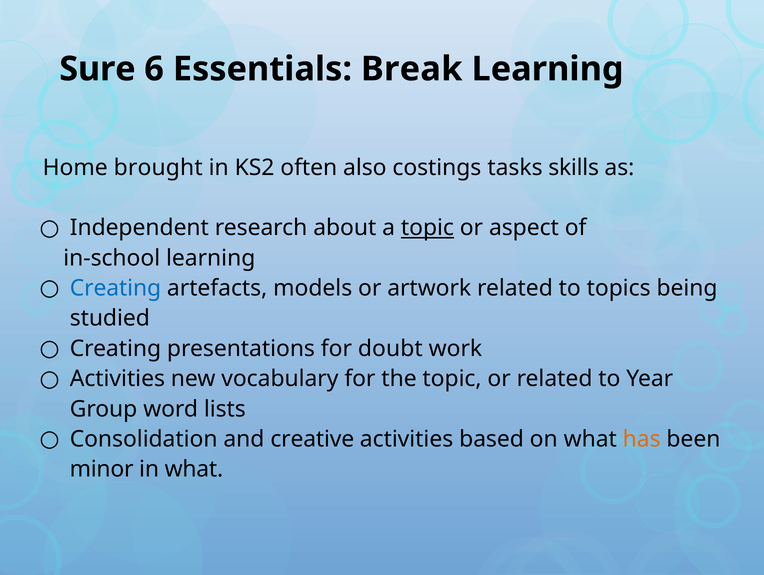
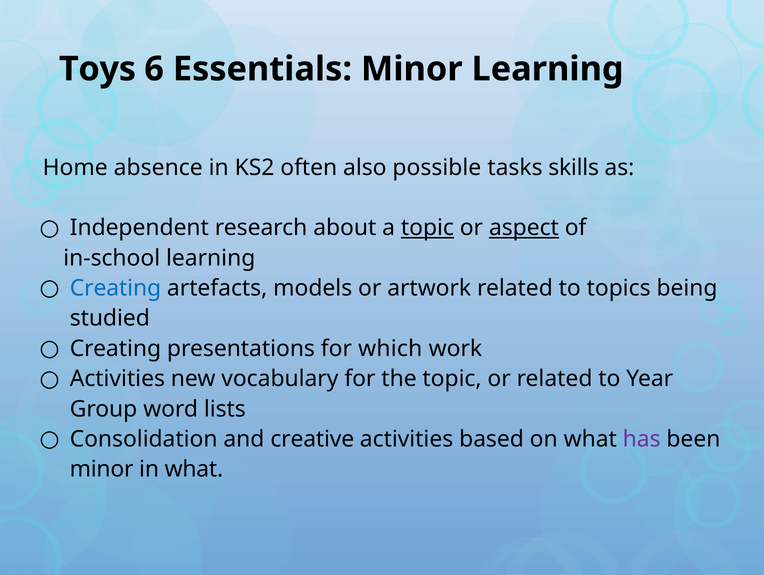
Sure: Sure -> Toys
Essentials Break: Break -> Minor
brought: brought -> absence
costings: costings -> possible
aspect underline: none -> present
doubt: doubt -> which
has colour: orange -> purple
